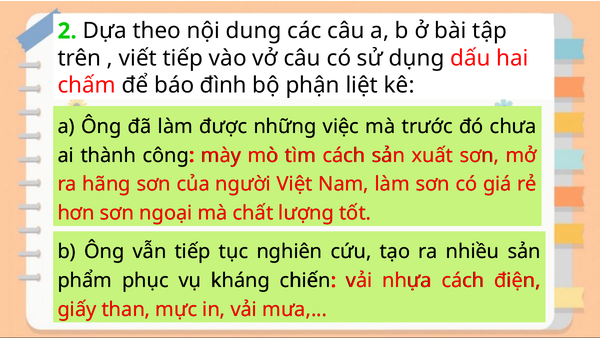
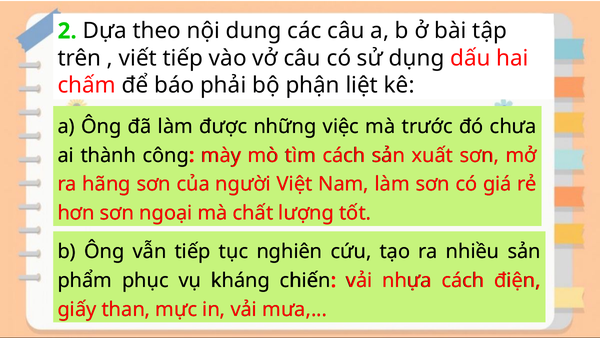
đình: đình -> phải
